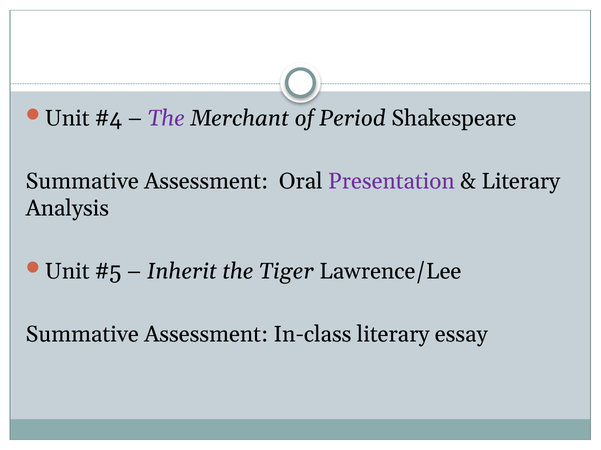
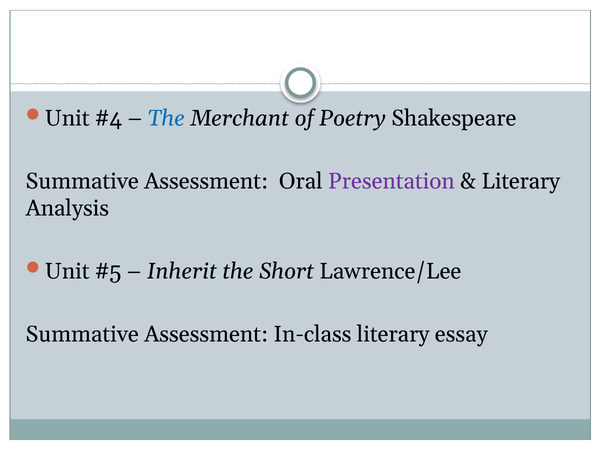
The at (166, 118) colour: purple -> blue
Period: Period -> Poetry
Tiger: Tiger -> Short
